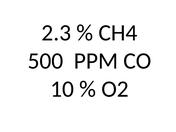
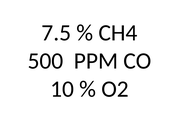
2.3: 2.3 -> 7.5
